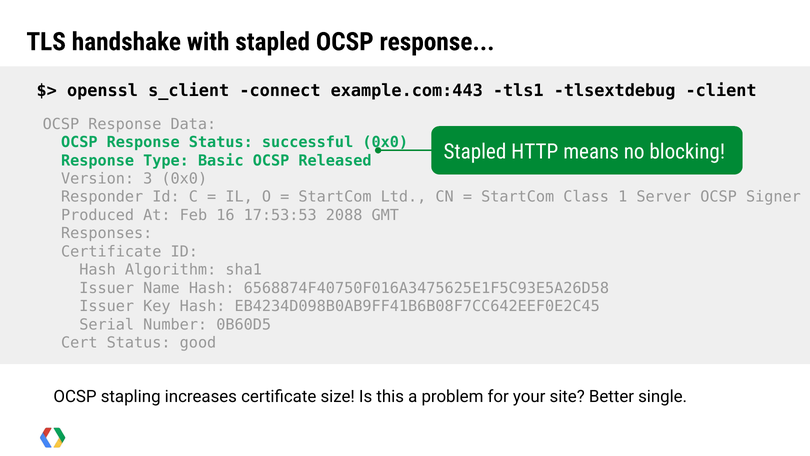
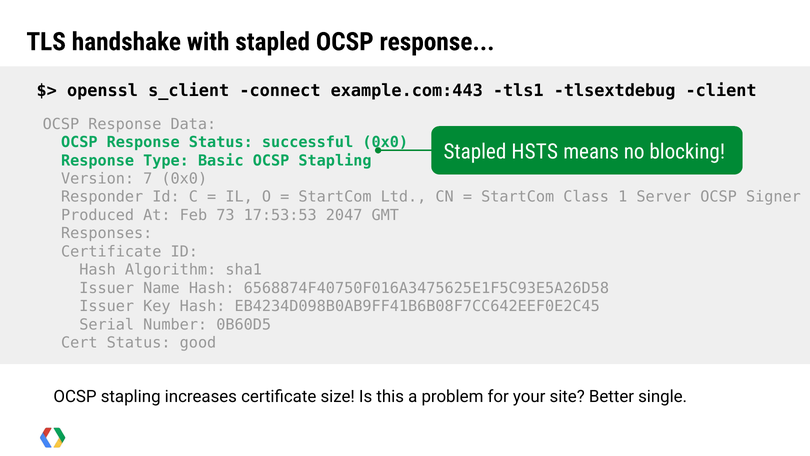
HTTP: HTTP -> HSTS
Basic OCSP Released: Released -> Stapling
3: 3 -> 7
16: 16 -> 73
2088: 2088 -> 2047
